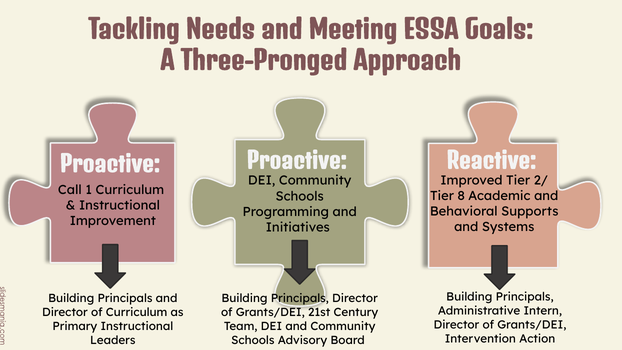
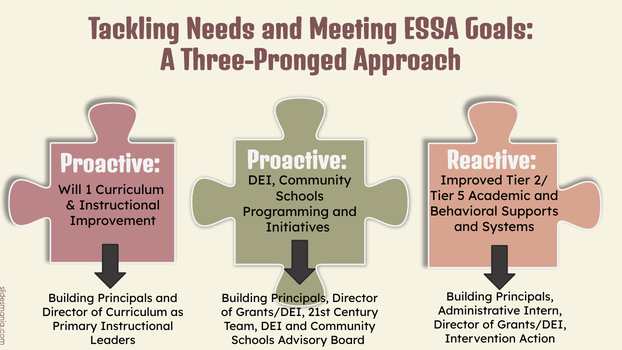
Call: Call -> Will
8: 8 -> 5
